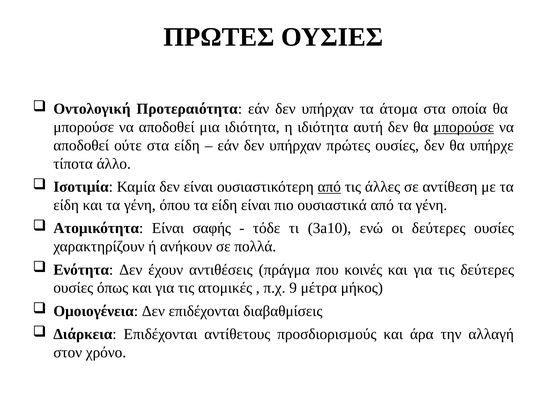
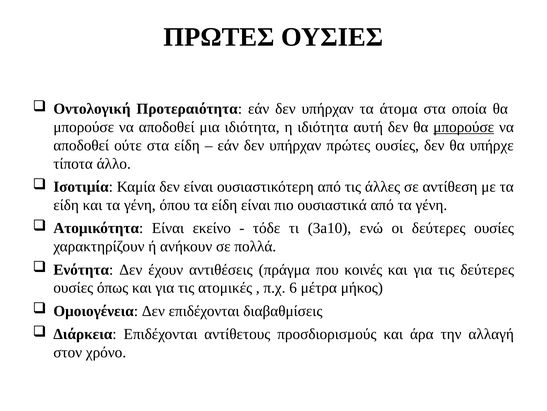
από at (329, 186) underline: present -> none
σαφής: σαφής -> εκείνο
9: 9 -> 6
